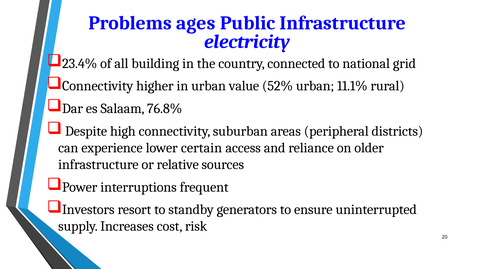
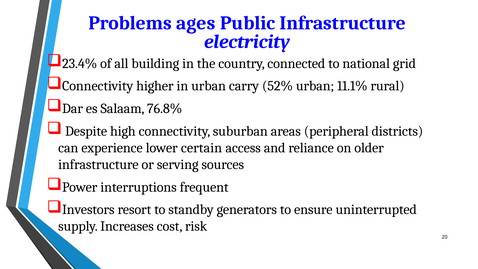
value: value -> carry
relative: relative -> serving
